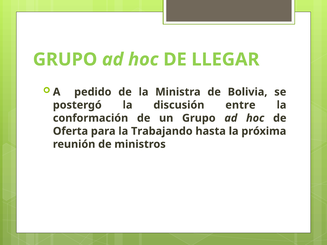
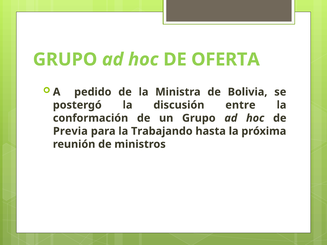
LLEGAR: LLEGAR -> OFERTA
Oferta: Oferta -> Previa
